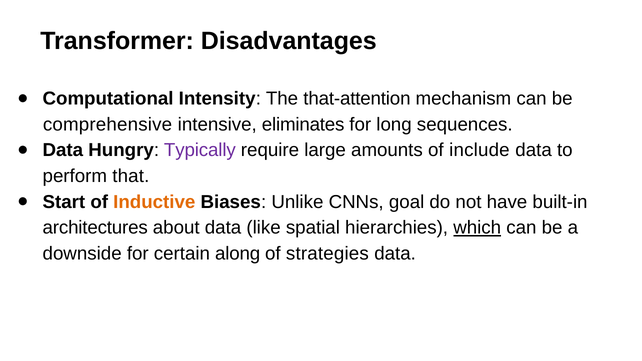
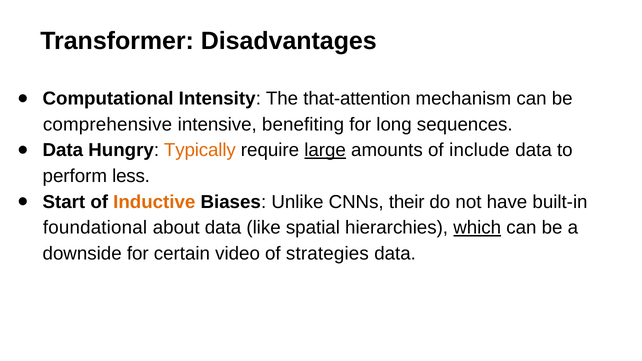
eliminates: eliminates -> benefiting
Typically colour: purple -> orange
large underline: none -> present
that: that -> less
goal: goal -> their
architectures: architectures -> foundational
along: along -> video
